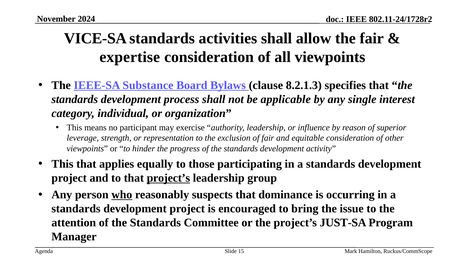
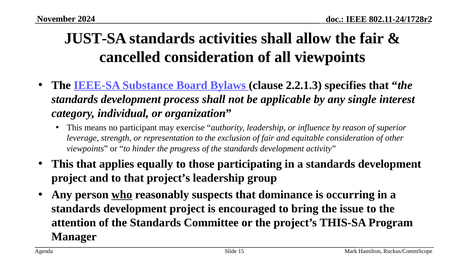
VICE-SA: VICE-SA -> JUST-SA
expertise: expertise -> cancelled
8.2.1.3: 8.2.1.3 -> 2.2.1.3
project’s at (168, 178) underline: present -> none
JUST-SA: JUST-SA -> THIS-SA
